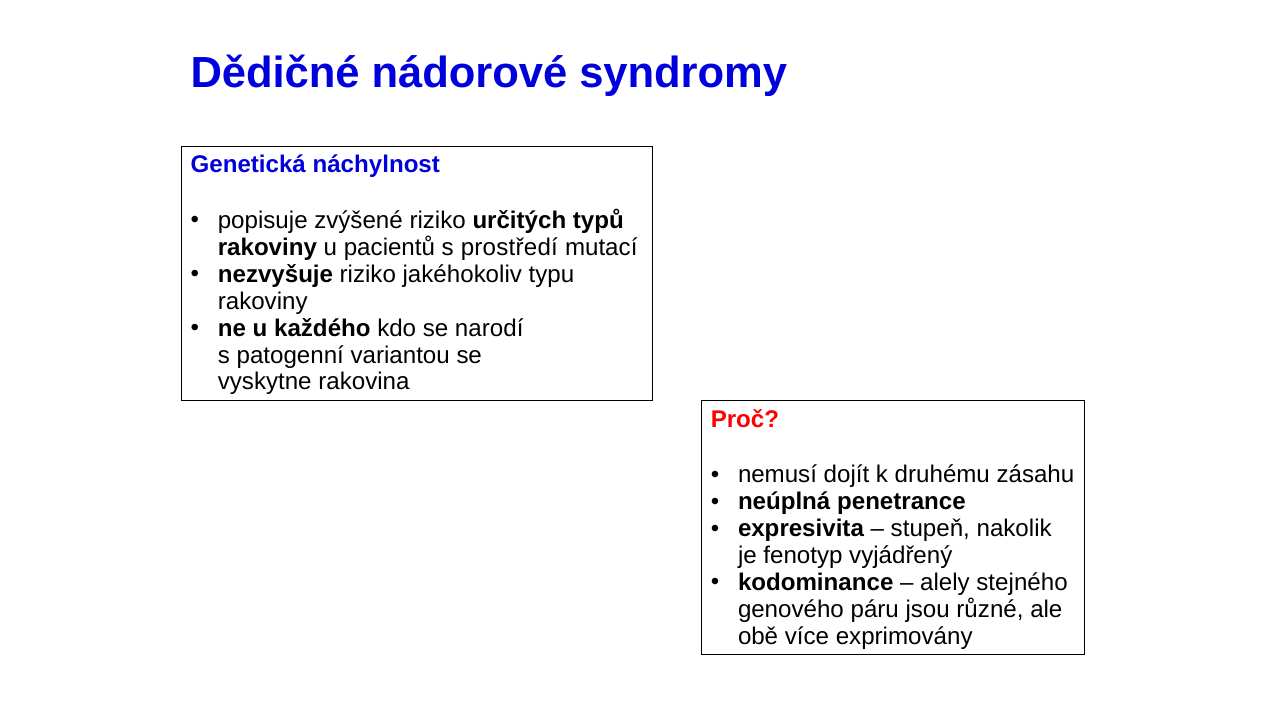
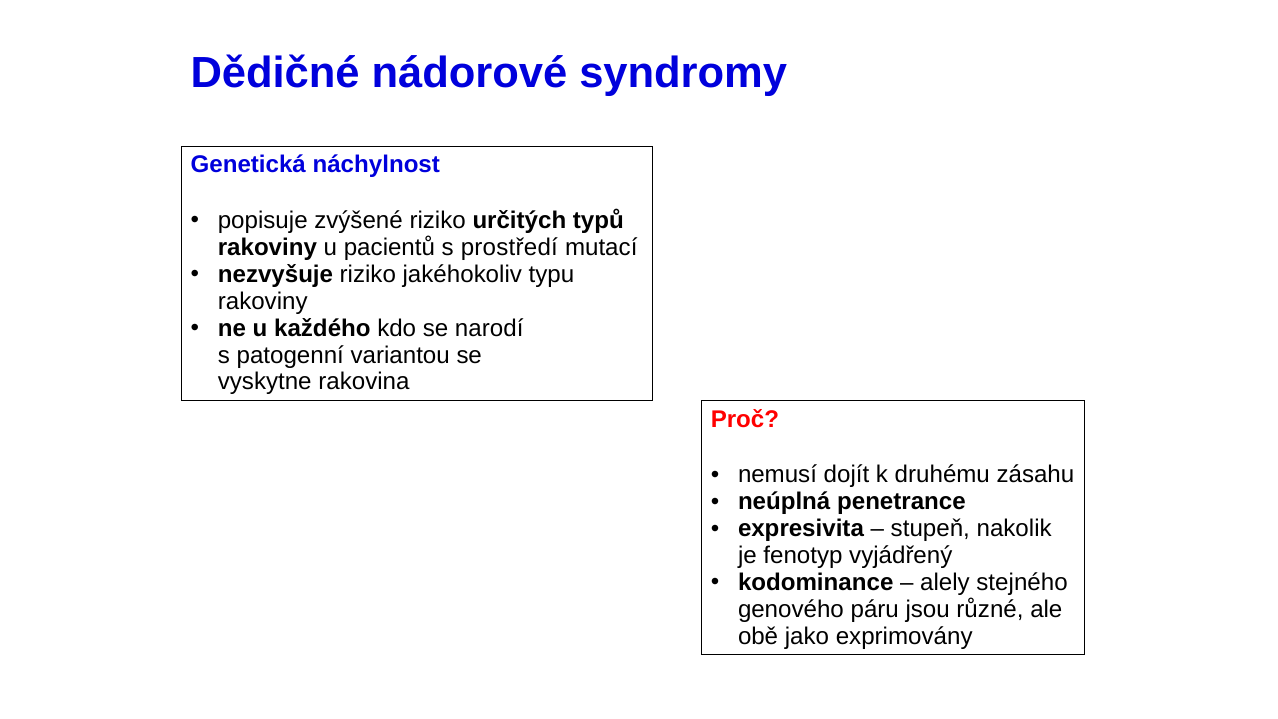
více: více -> jako
